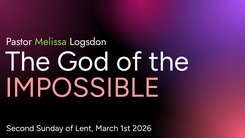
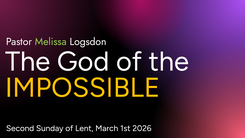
IMPOSSIBLE colour: pink -> yellow
